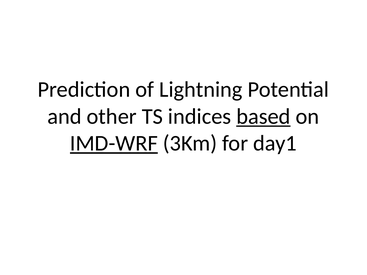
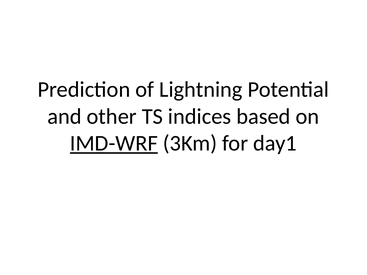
based underline: present -> none
